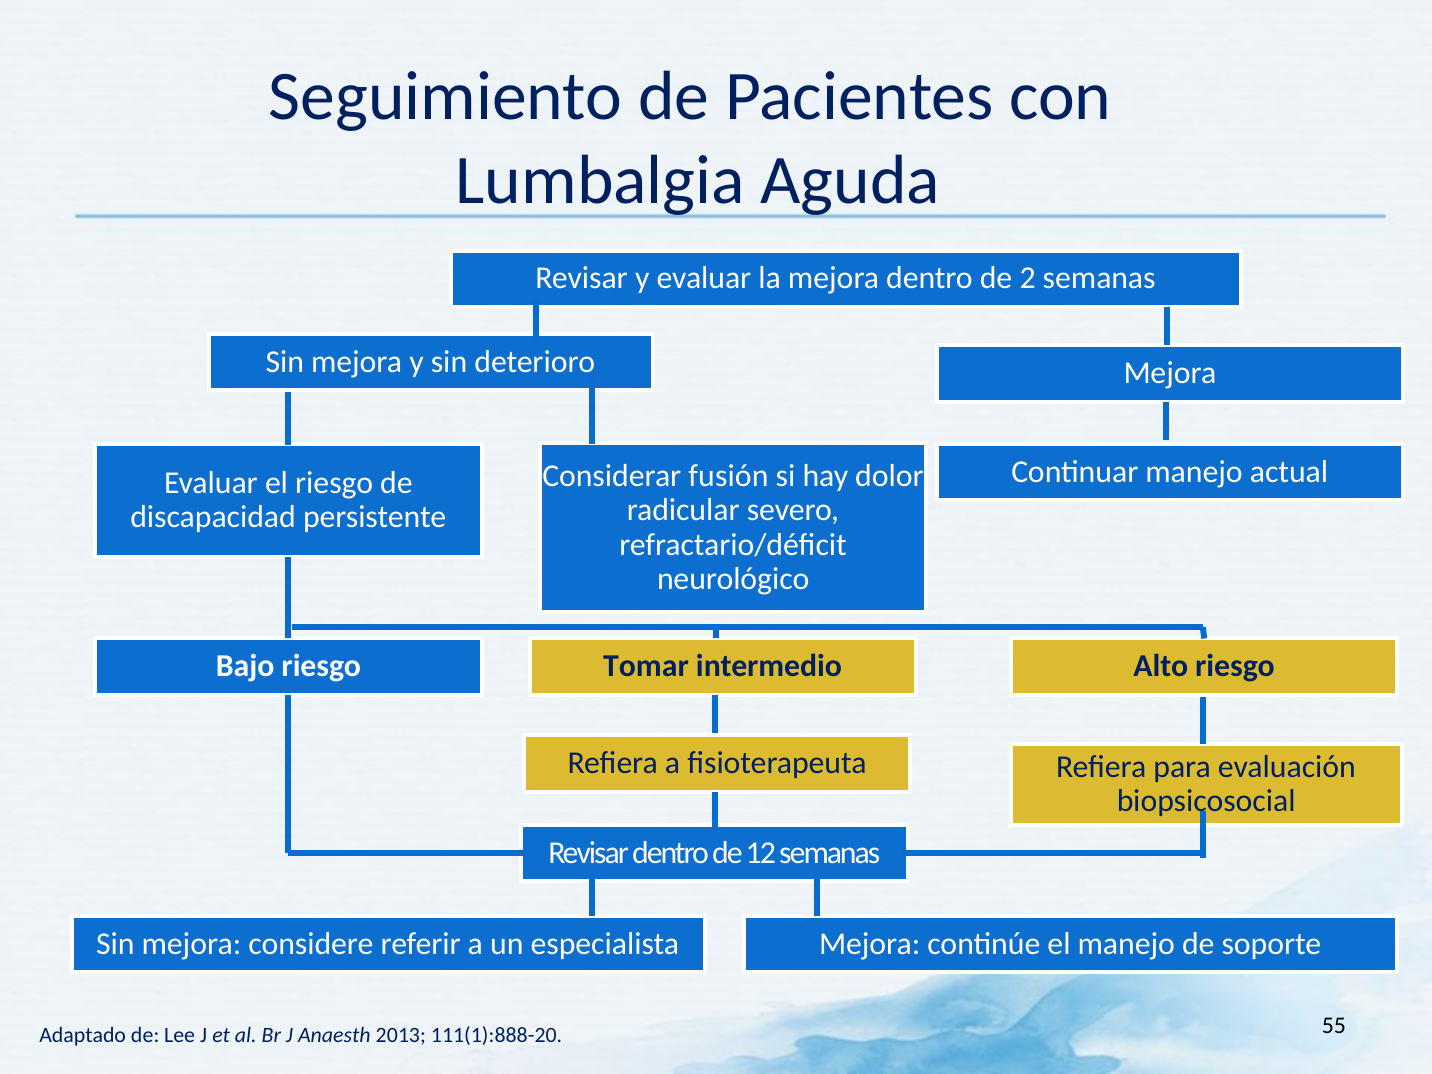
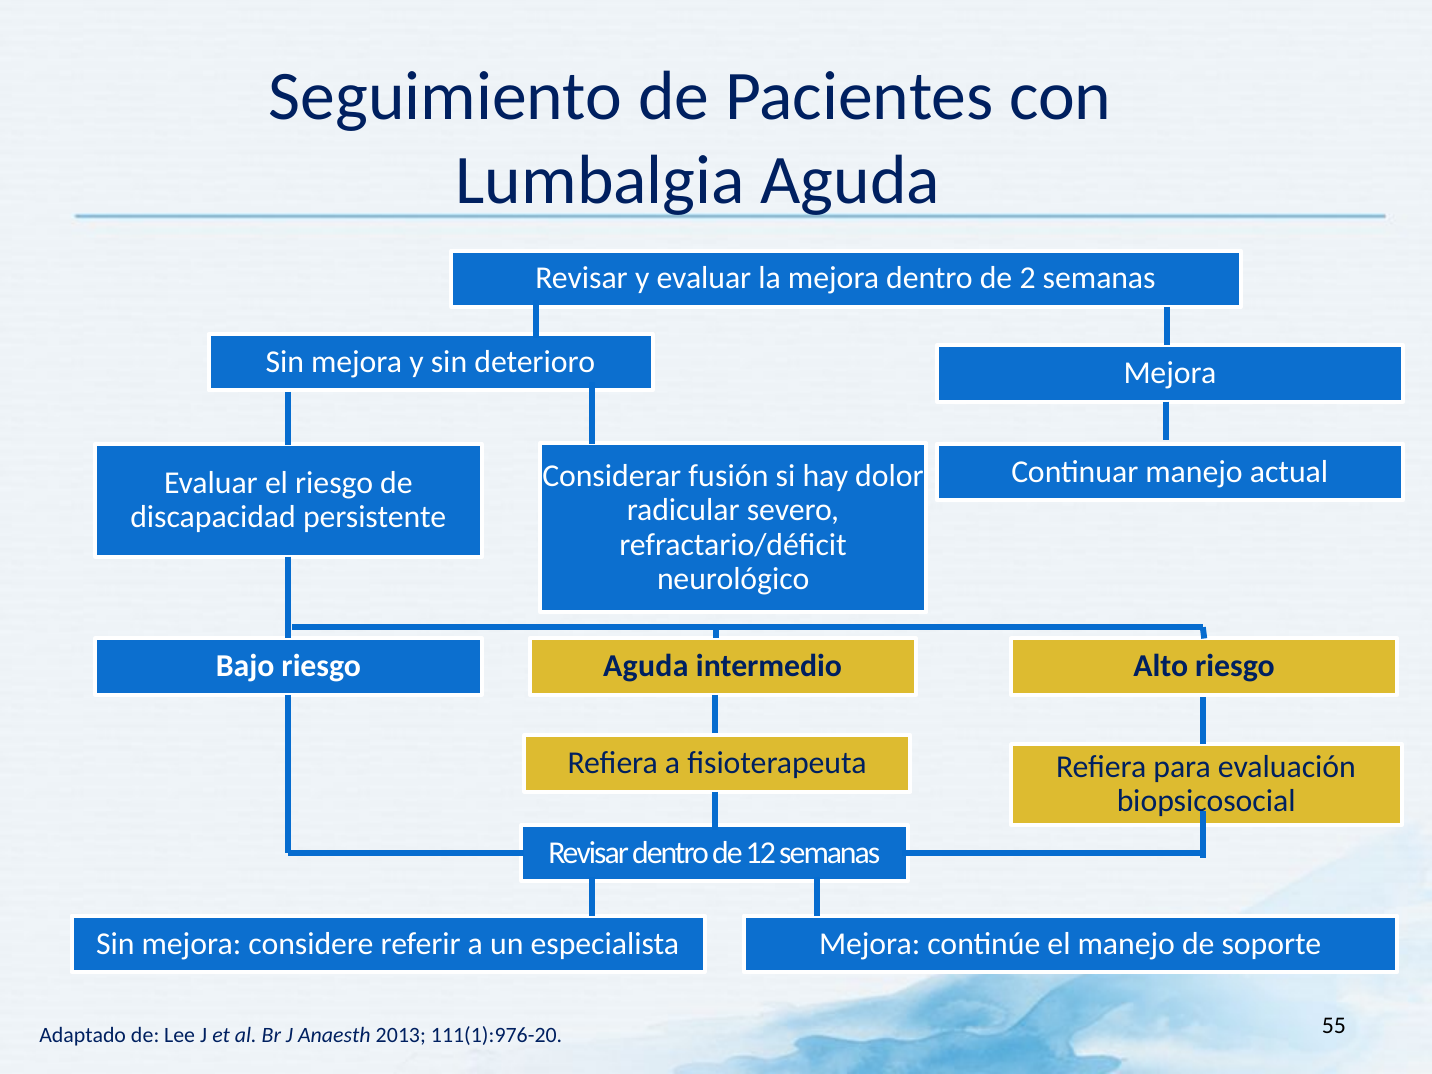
riesgo Tomar: Tomar -> Aguda
111(1):888-20: 111(1):888-20 -> 111(1):976-20
